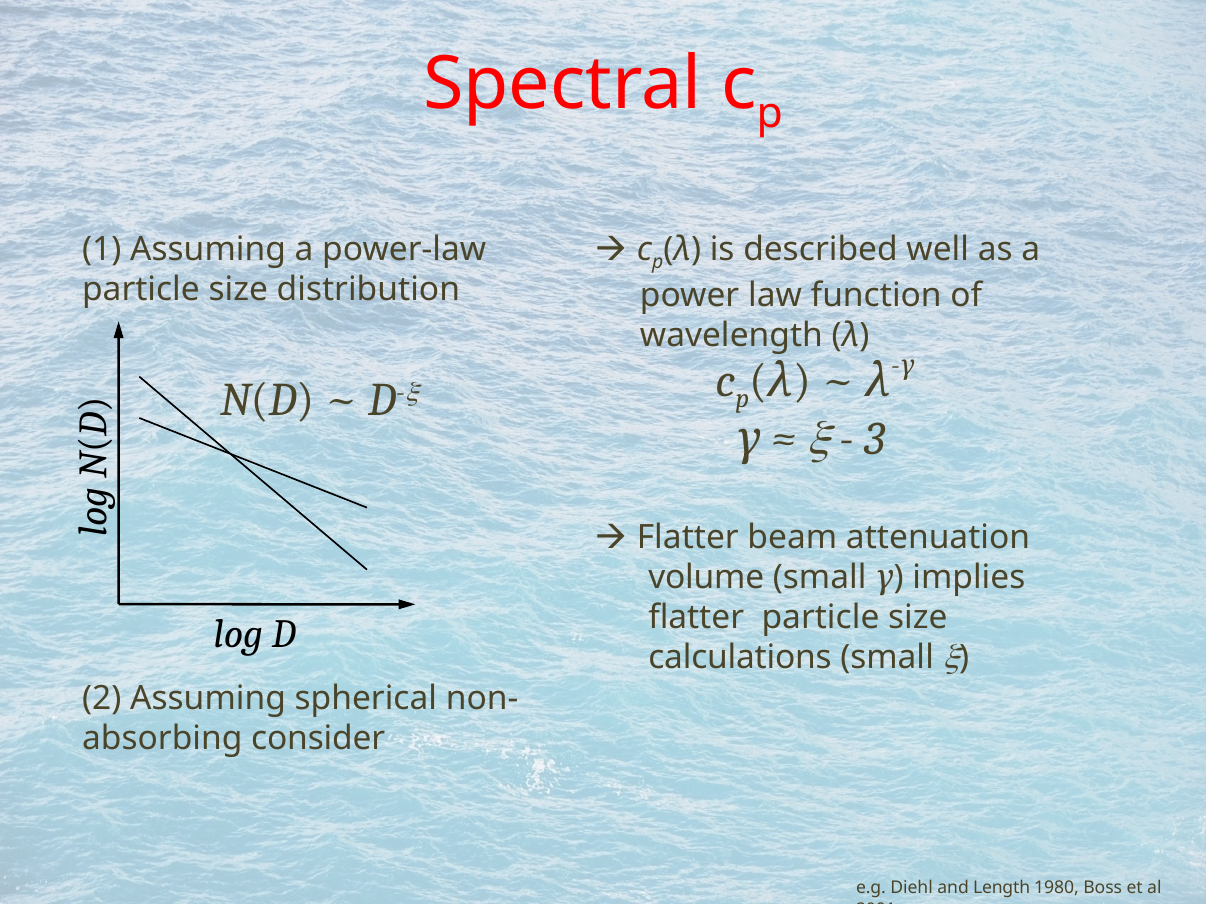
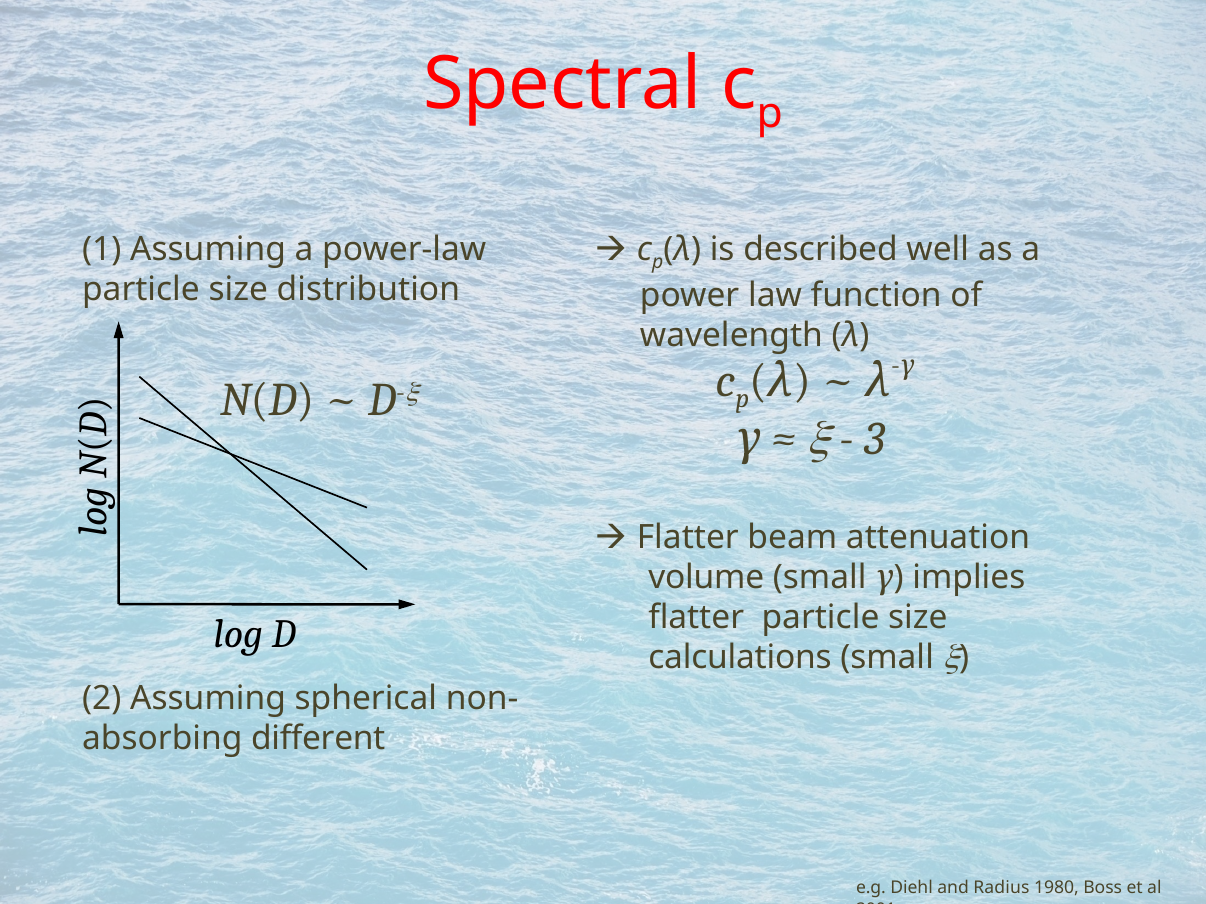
consider: consider -> different
Length: Length -> Radius
